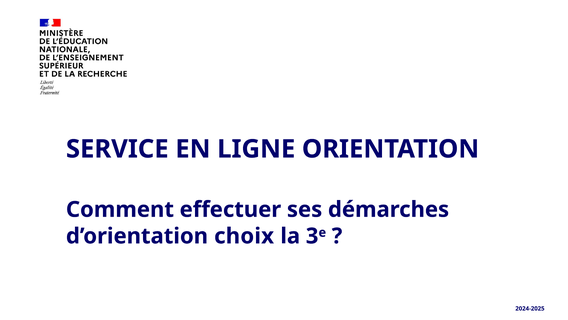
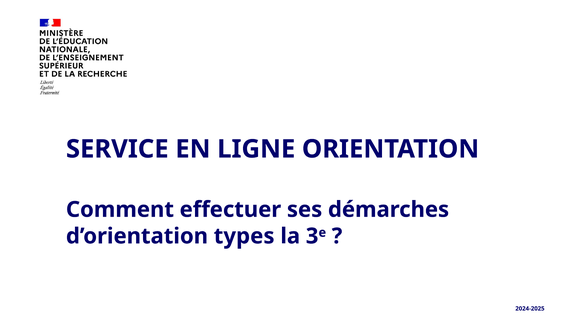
choix: choix -> types
